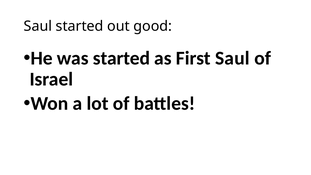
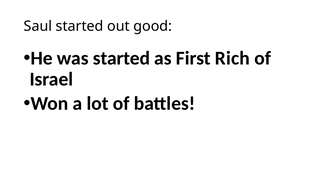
First Saul: Saul -> Rich
